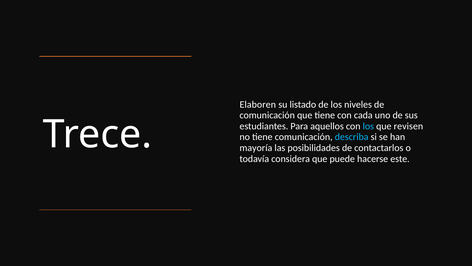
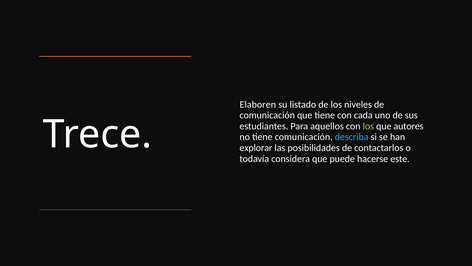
los at (368, 126) colour: light blue -> light green
revisen: revisen -> autores
mayoría: mayoría -> explorar
